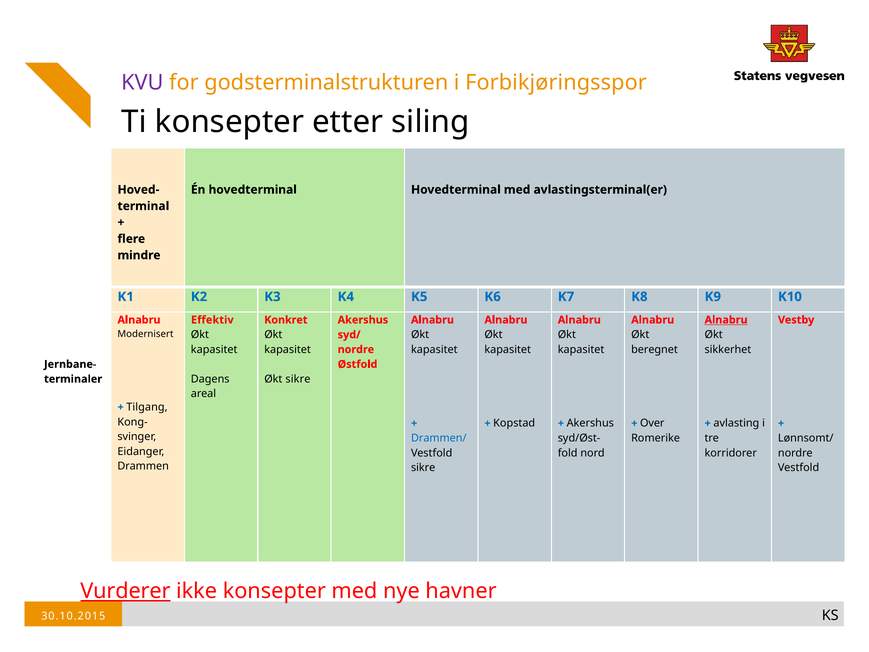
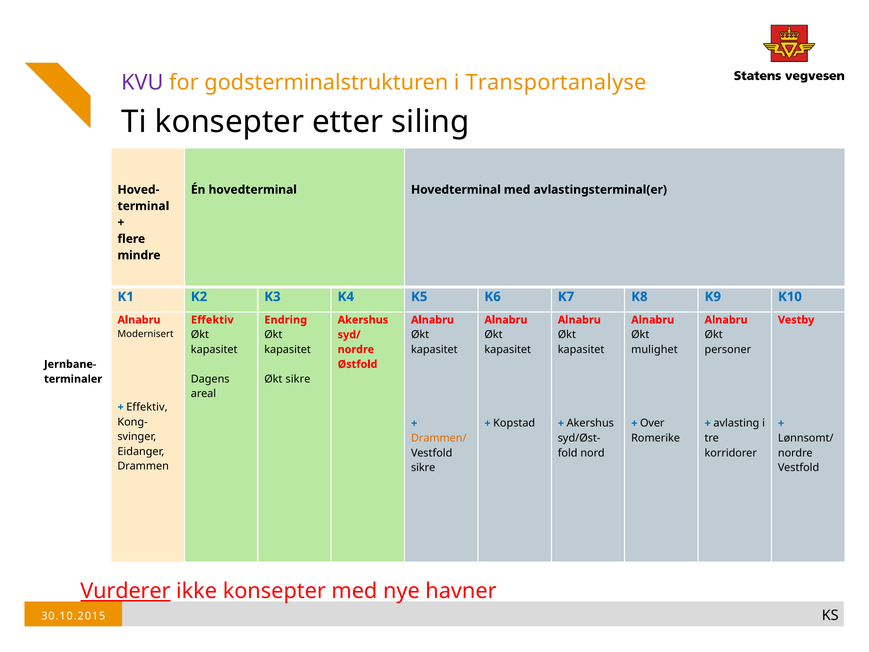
Forbikjøringsspor: Forbikjøringsspor -> Transportanalyse
Konkret: Konkret -> Endring
Alnabru at (726, 320) underline: present -> none
beregnet: beregnet -> mulighet
sikkerhet: sikkerhet -> personer
Tilgang at (147, 407): Tilgang -> Effektiv
Drammen/ colour: blue -> orange
